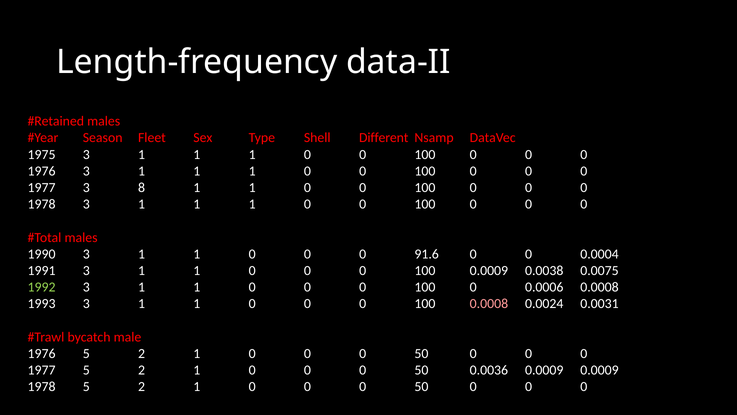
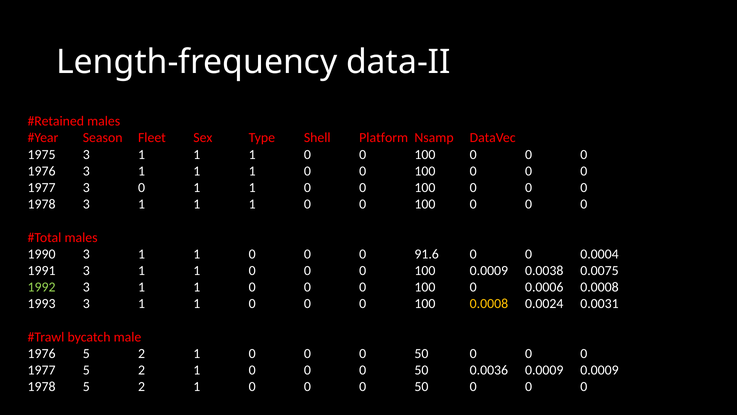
Different: Different -> Platform
3 8: 8 -> 0
0.0008 at (489, 304) colour: pink -> yellow
